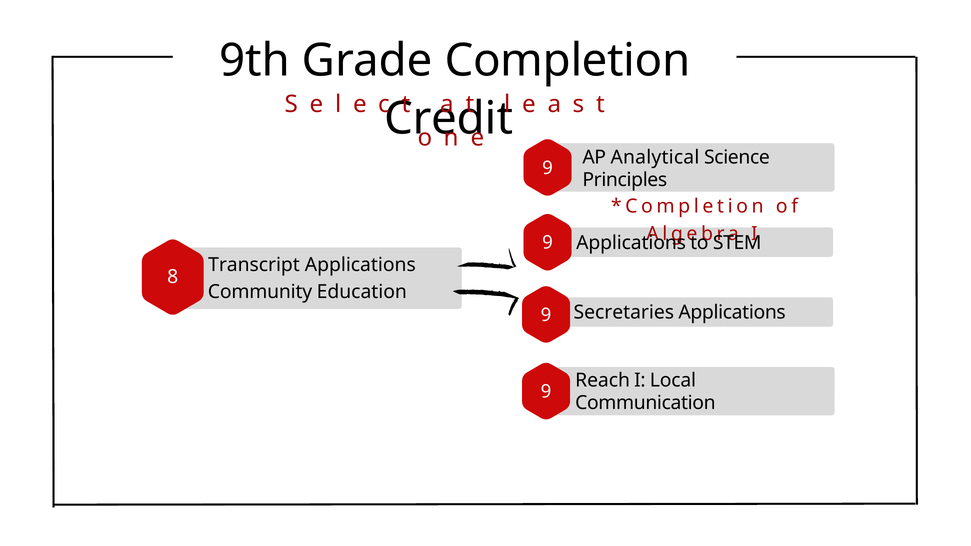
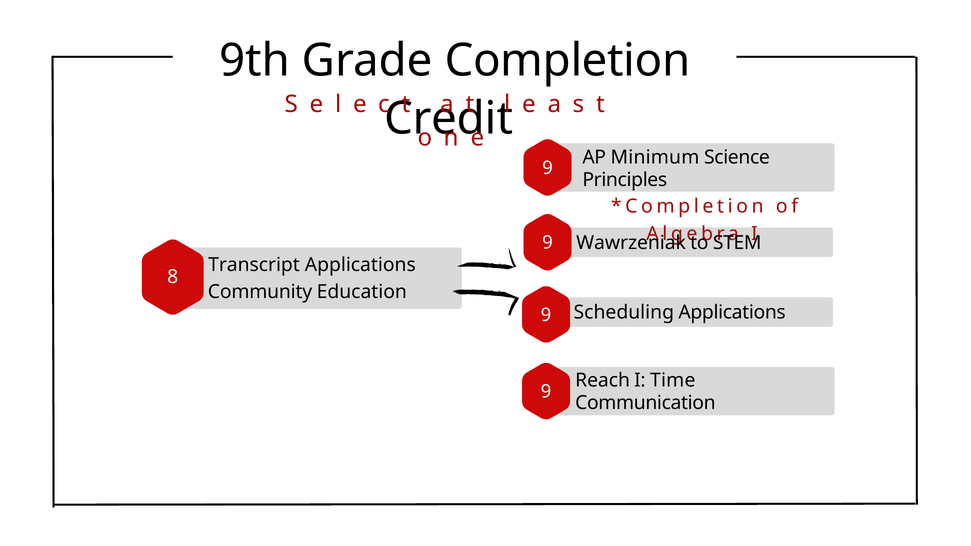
Analytical: Analytical -> Minimum
Applications at (631, 243): Applications -> Wawrzeniak
Secretaries: Secretaries -> Scheduling
Local: Local -> Time
